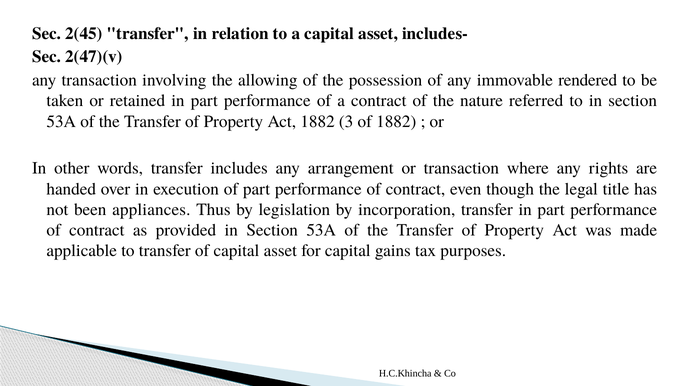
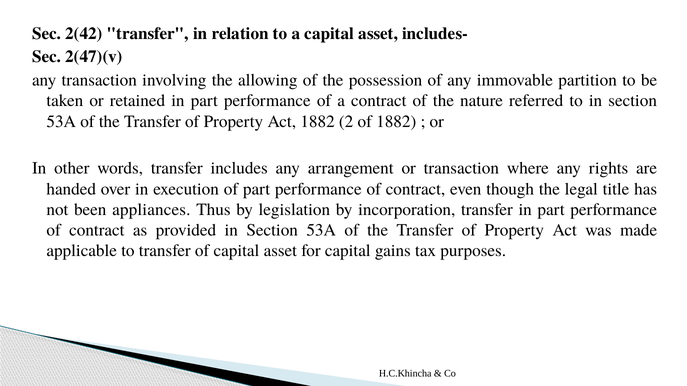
2(45: 2(45 -> 2(42
rendered: rendered -> partition
3: 3 -> 2
